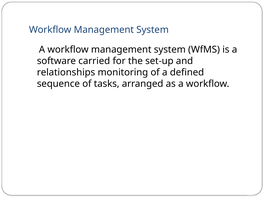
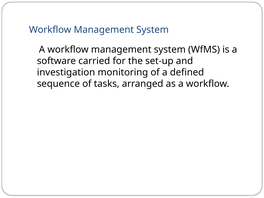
relationships: relationships -> investigation
